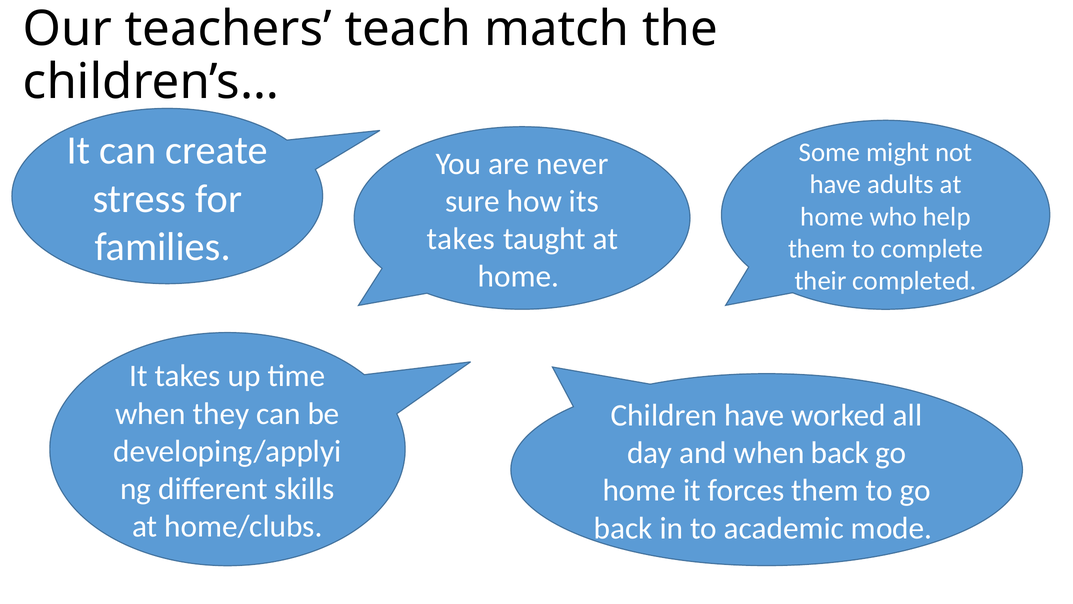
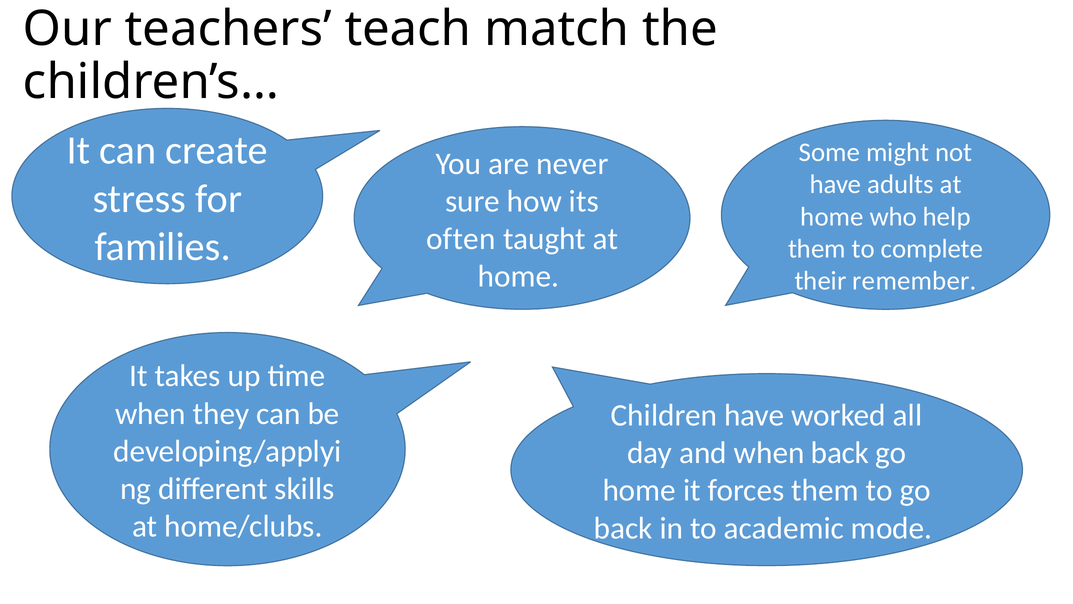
takes at (461, 239): takes -> often
completed: completed -> remember
